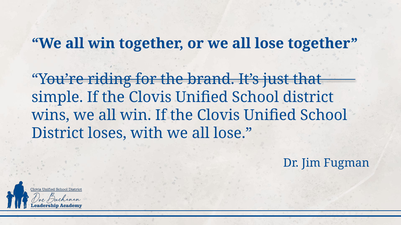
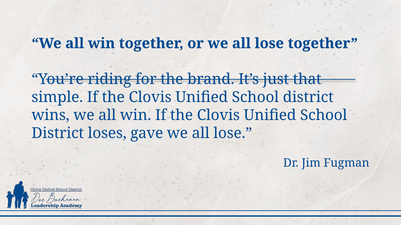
with: with -> gave
